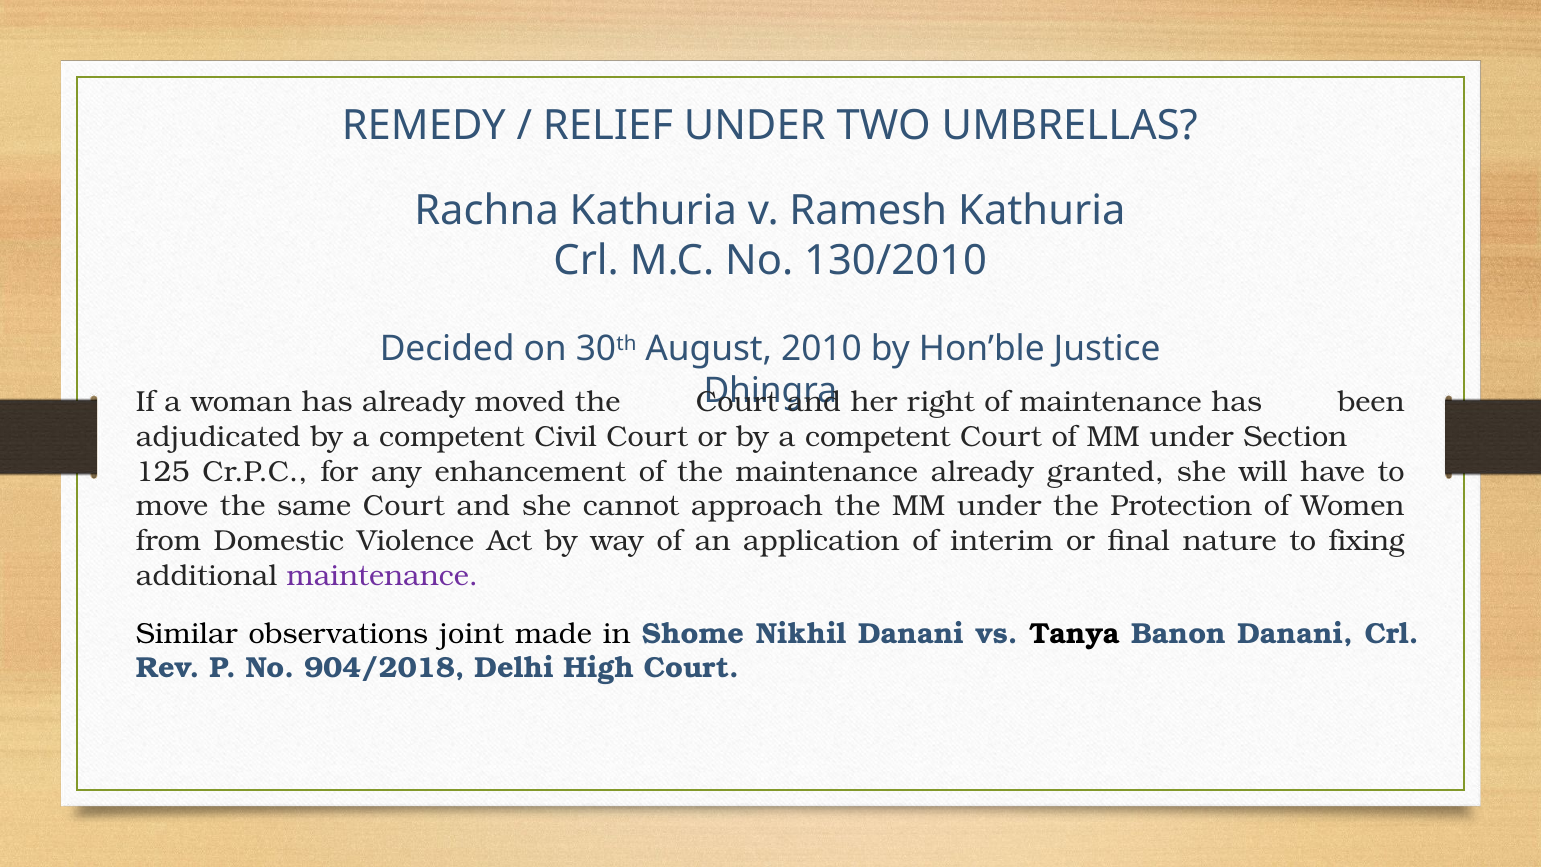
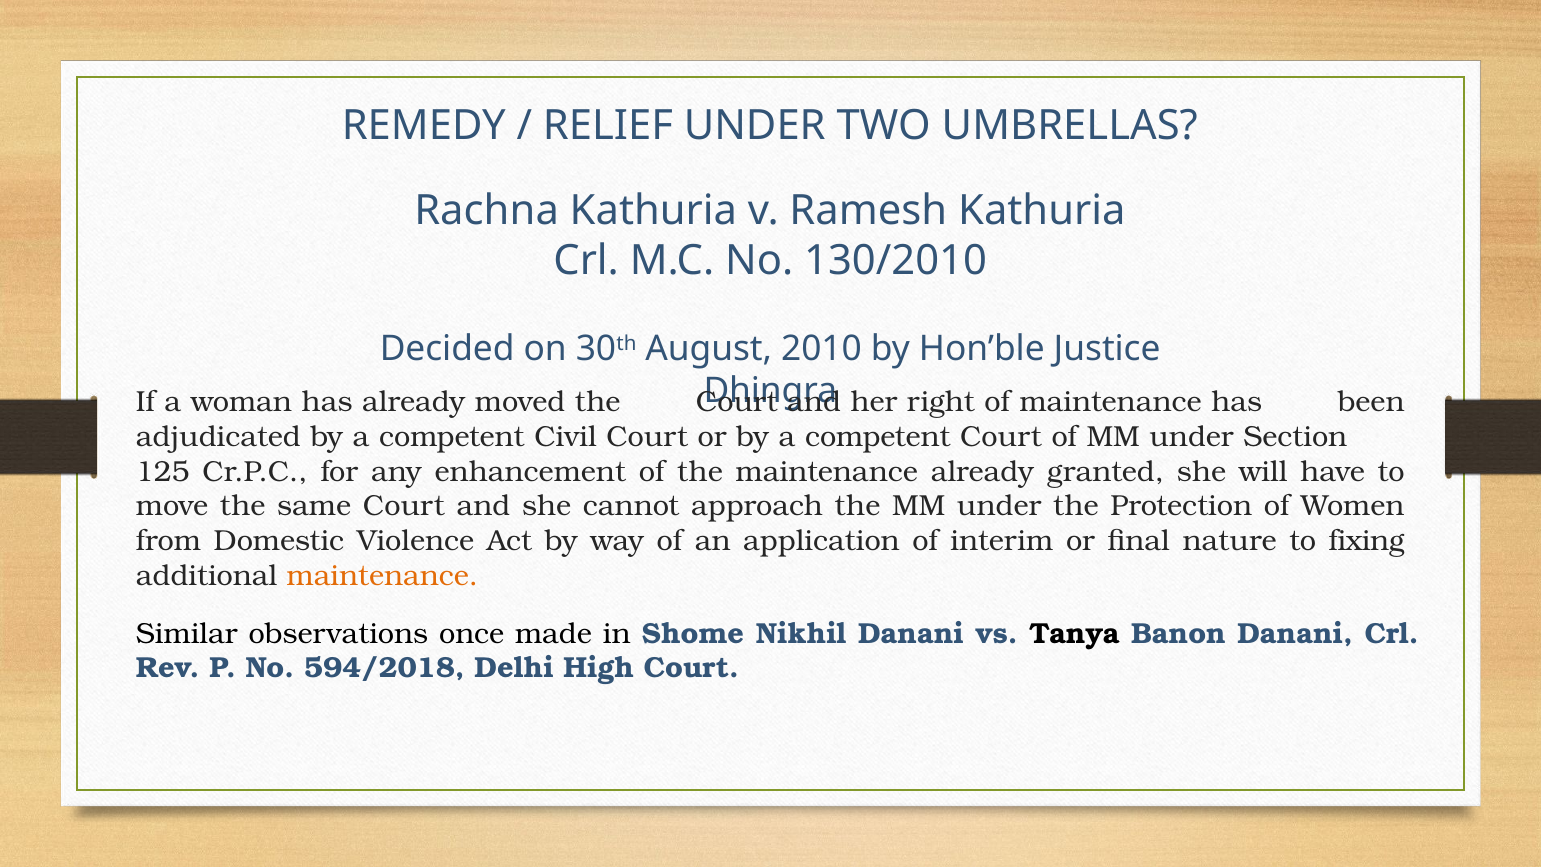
maintenance at (382, 576) colour: purple -> orange
joint: joint -> once
904/2018: 904/2018 -> 594/2018
